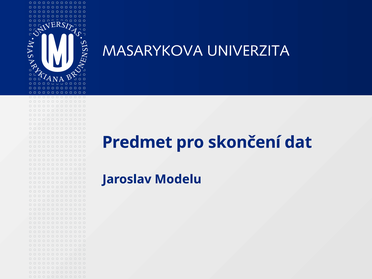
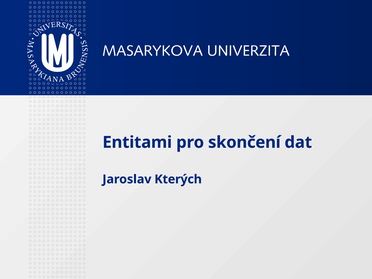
Predmet: Predmet -> Entitami
Modelu: Modelu -> Kterých
